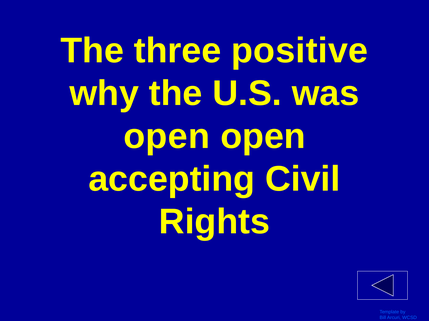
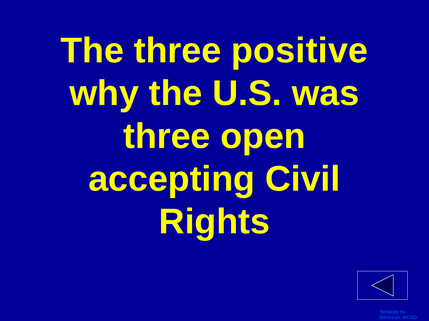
open at (167, 137): open -> three
